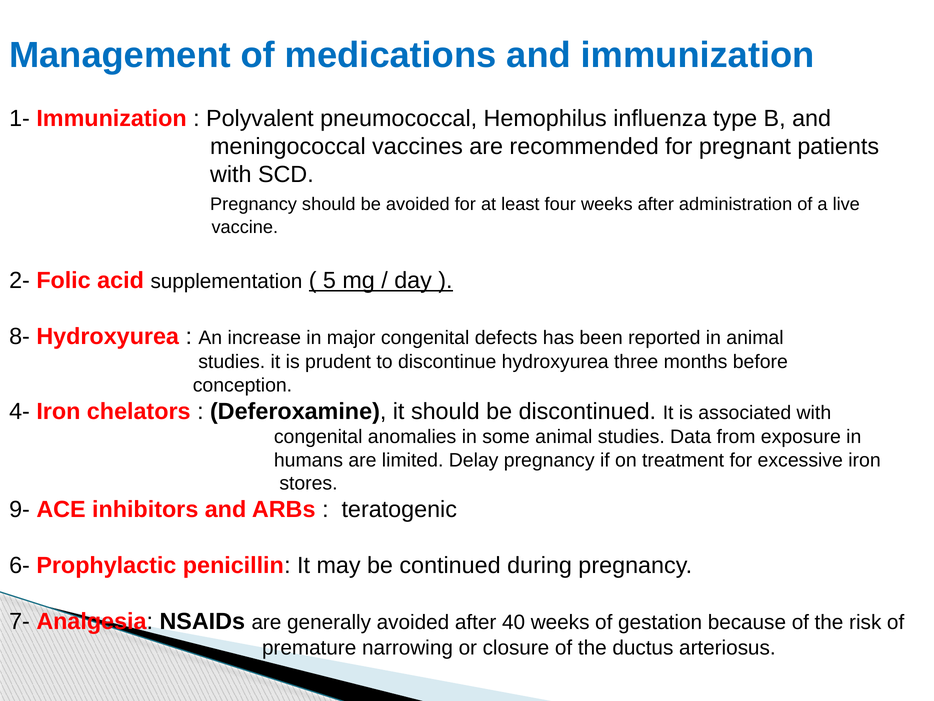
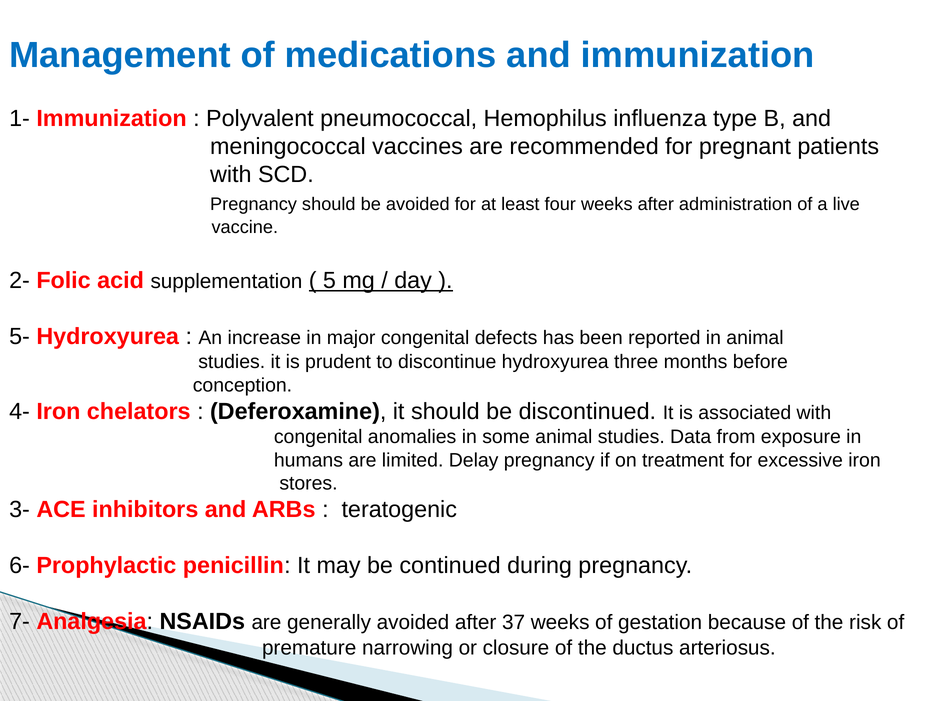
8-: 8- -> 5-
9-: 9- -> 3-
40: 40 -> 37
